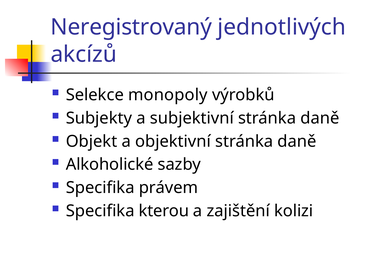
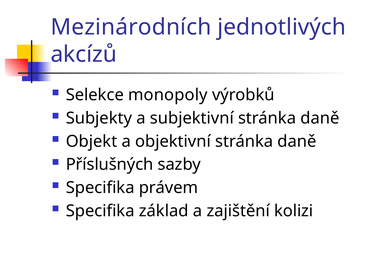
Neregistrovaný: Neregistrovaný -> Mezinárodních
Alkoholické: Alkoholické -> Příslušných
kterou: kterou -> základ
